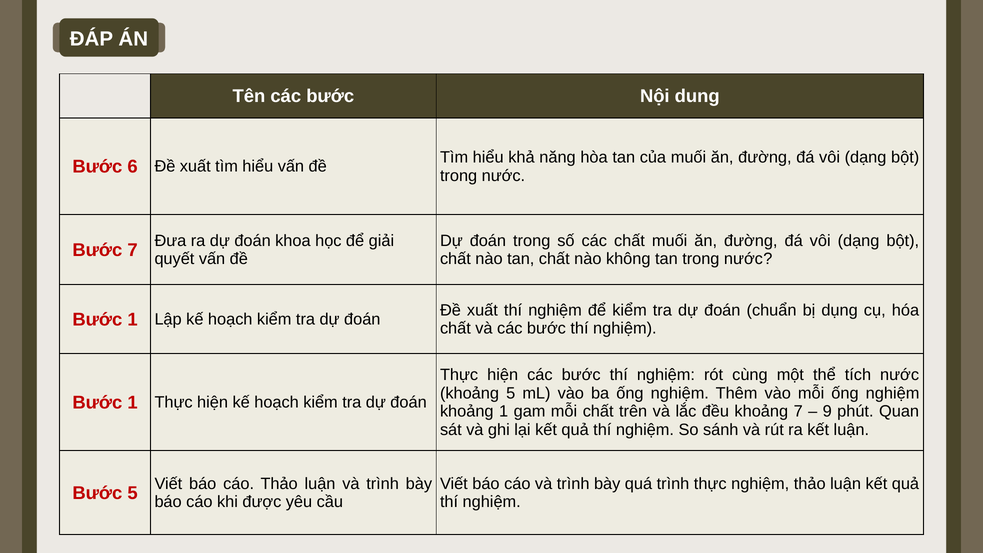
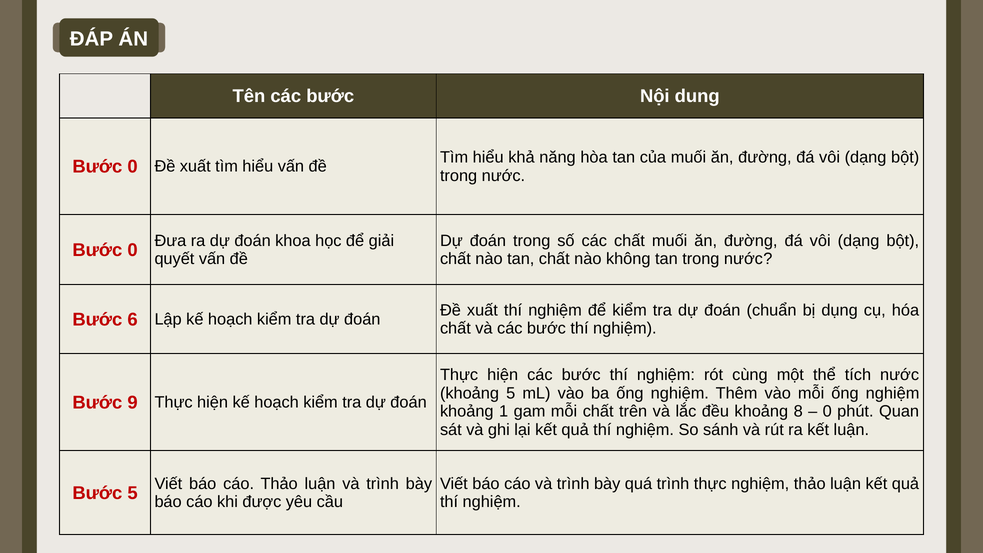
6 at (133, 167): 6 -> 0
7 at (133, 250): 7 -> 0
1 at (133, 319): 1 -> 6
1 at (133, 402): 1 -> 9
khoảng 7: 7 -> 8
9 at (827, 411): 9 -> 0
